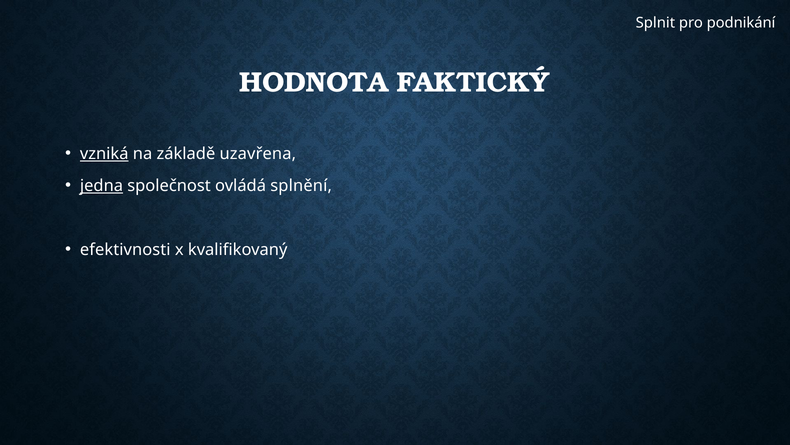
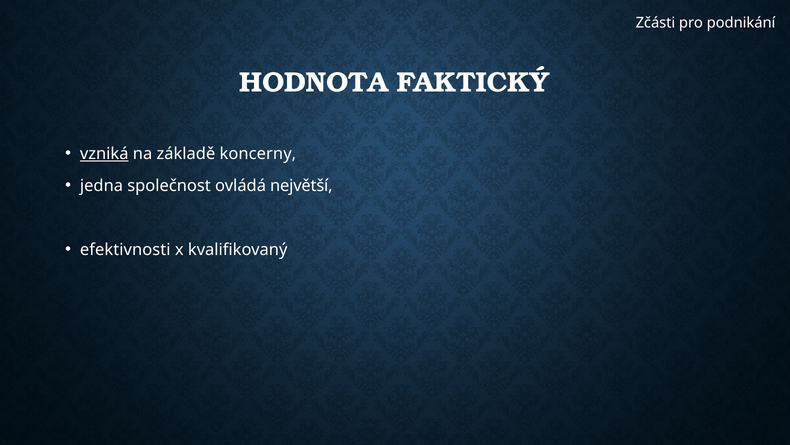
Splnit: Splnit -> Zčásti
uzavřena: uzavřena -> koncerny
jedna underline: present -> none
splnění: splnění -> největší
